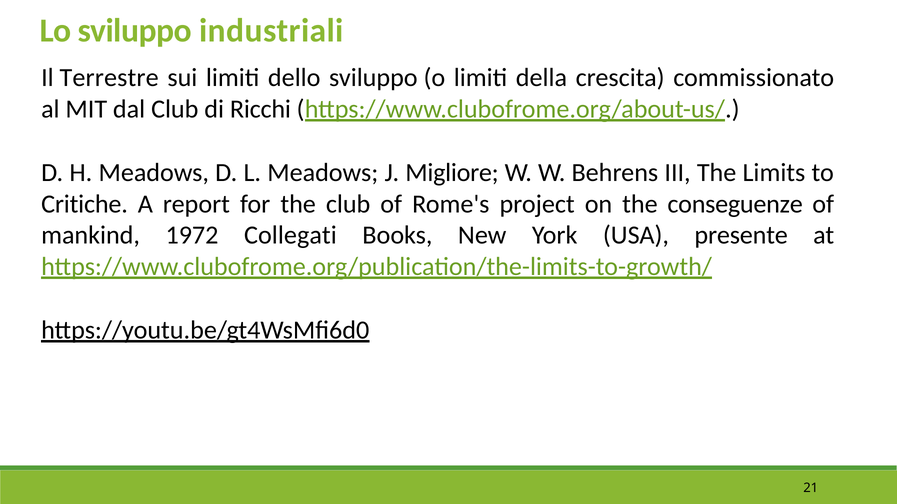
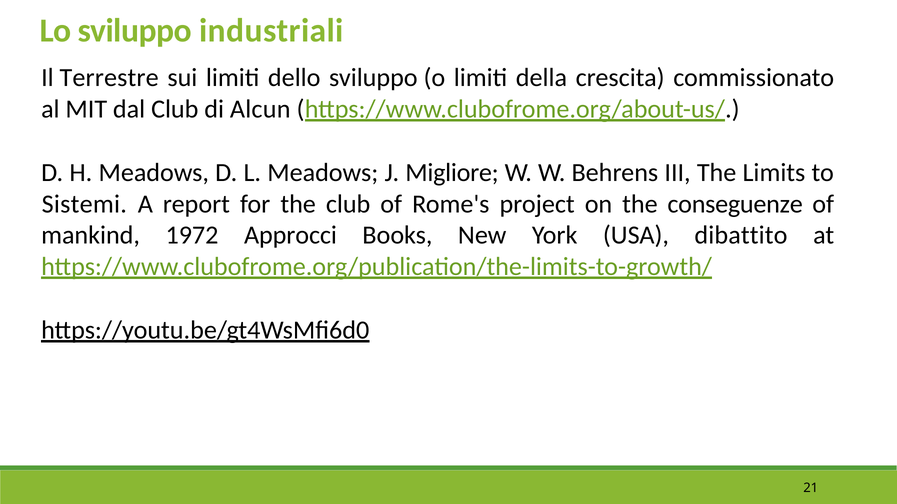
Ricchi: Ricchi -> Alcun
Critiche: Critiche -> Sistemi
Collegati: Collegati -> Approcci
presente: presente -> dibattito
